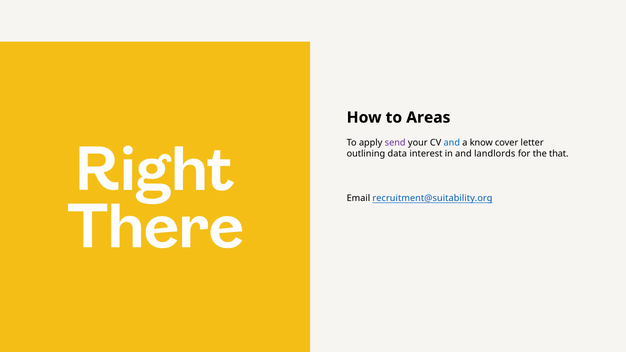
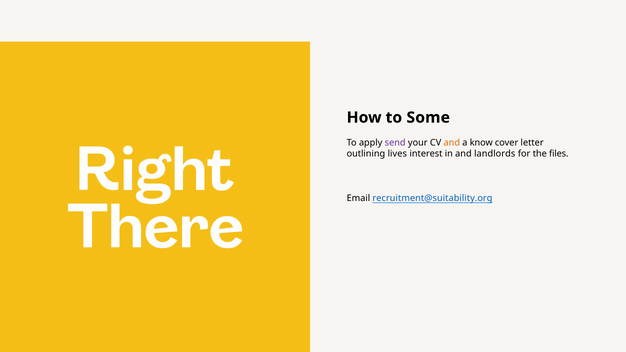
Areas: Areas -> Some
and at (452, 143) colour: blue -> orange
data: data -> lives
that: that -> files
